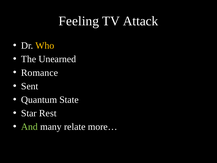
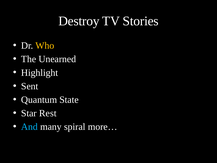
Feeling: Feeling -> Destroy
Attack: Attack -> Stories
Romance: Romance -> Highlight
And colour: light green -> light blue
relate: relate -> spiral
